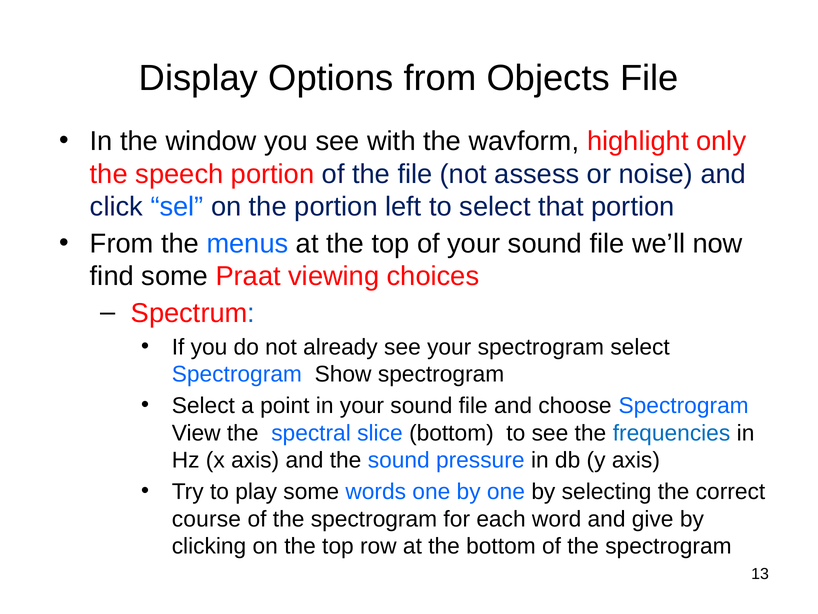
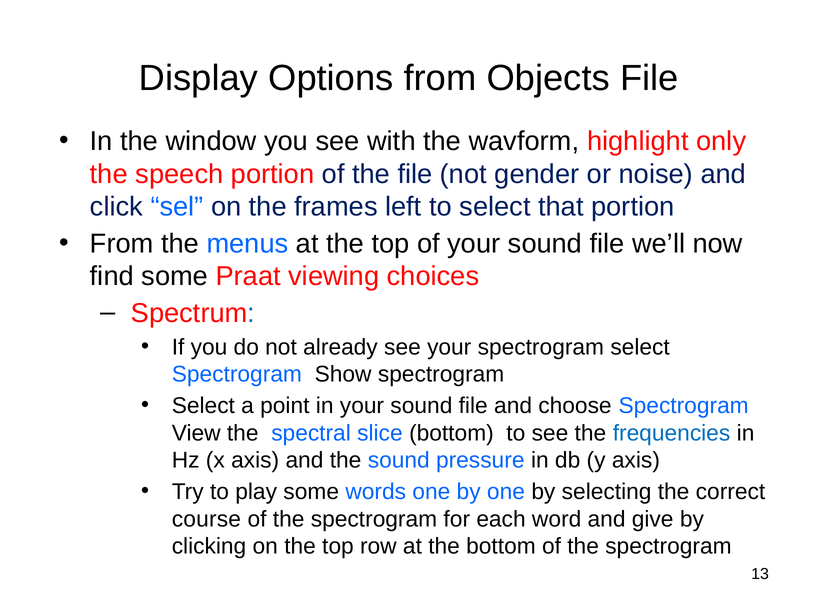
assess: assess -> gender
the portion: portion -> frames
